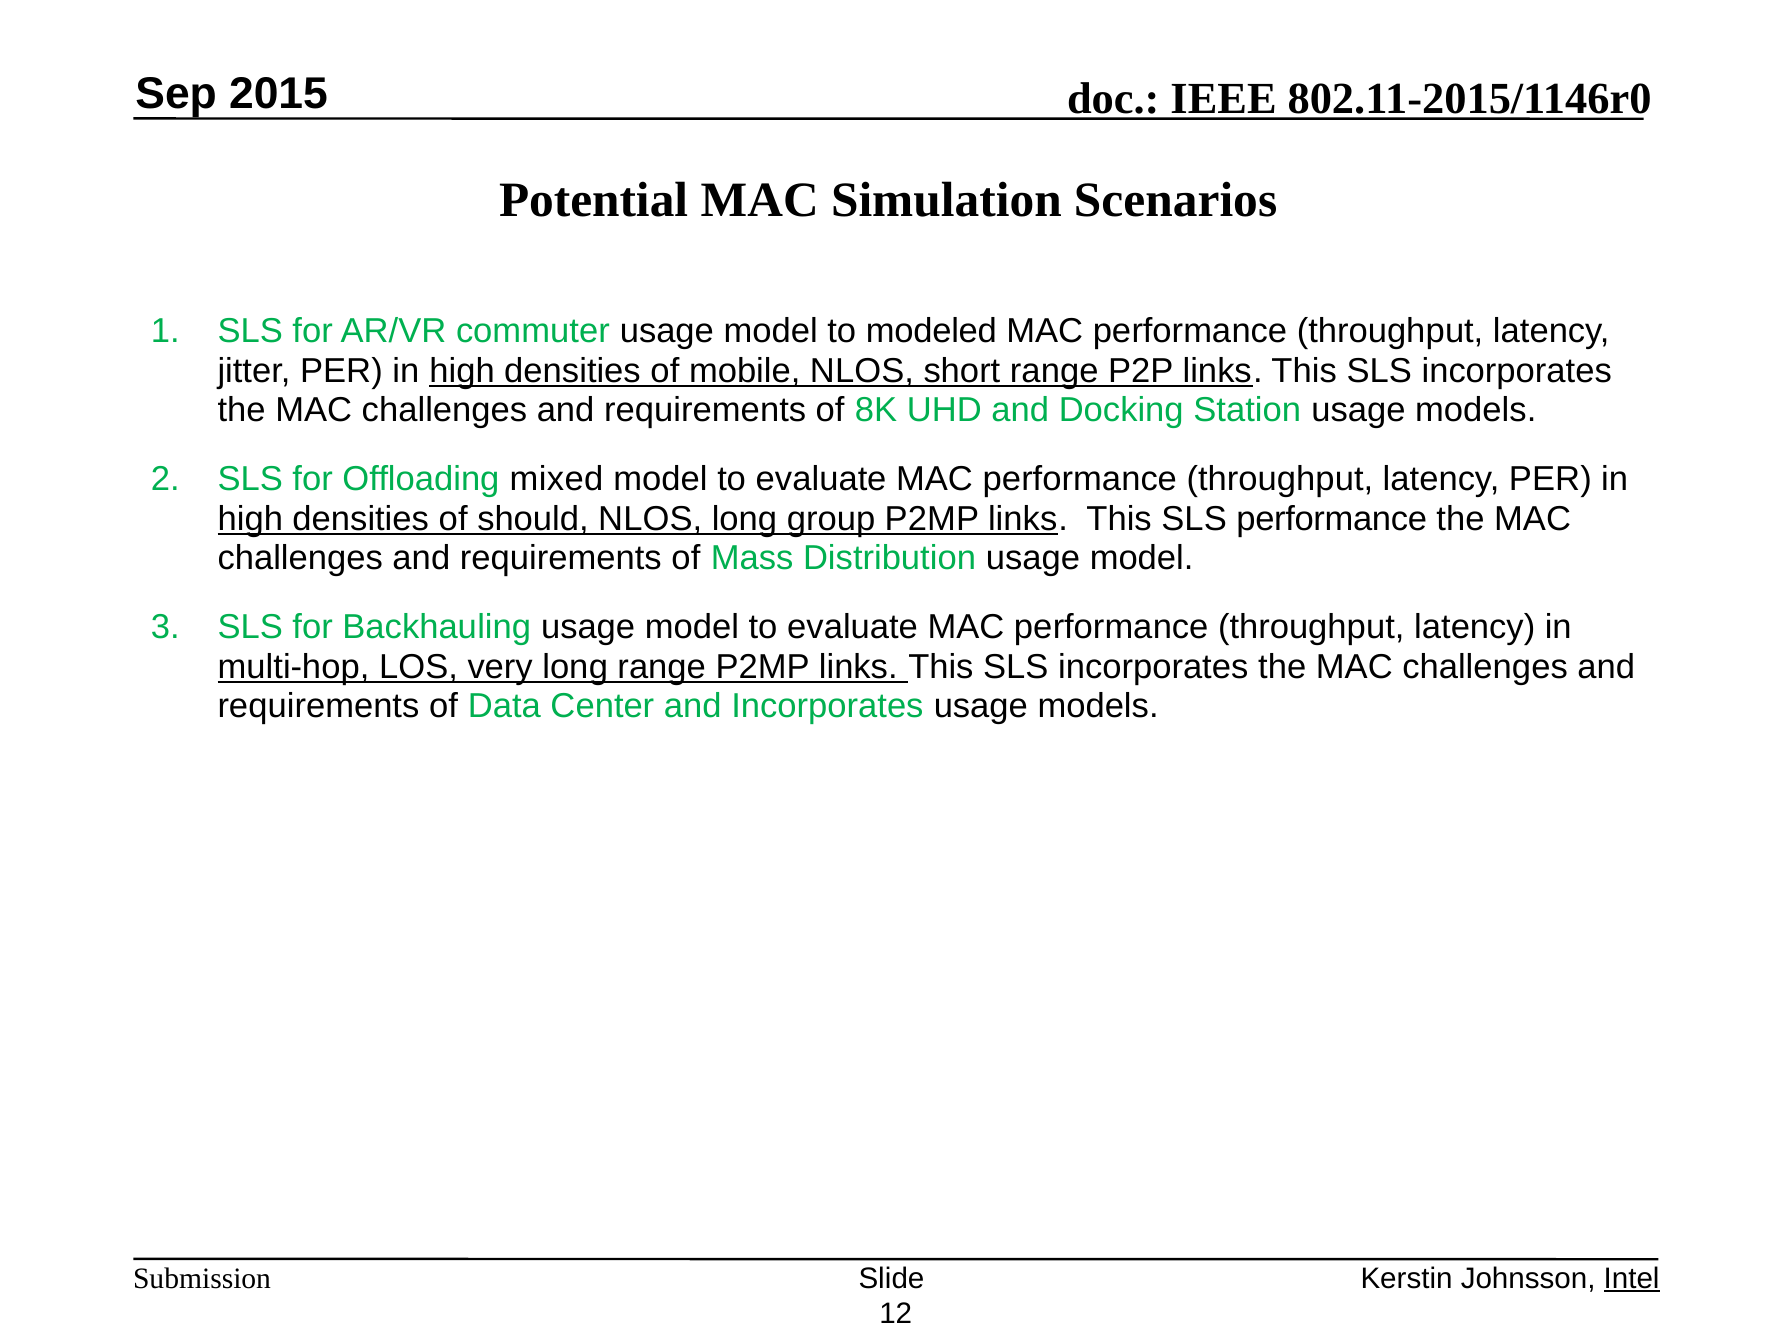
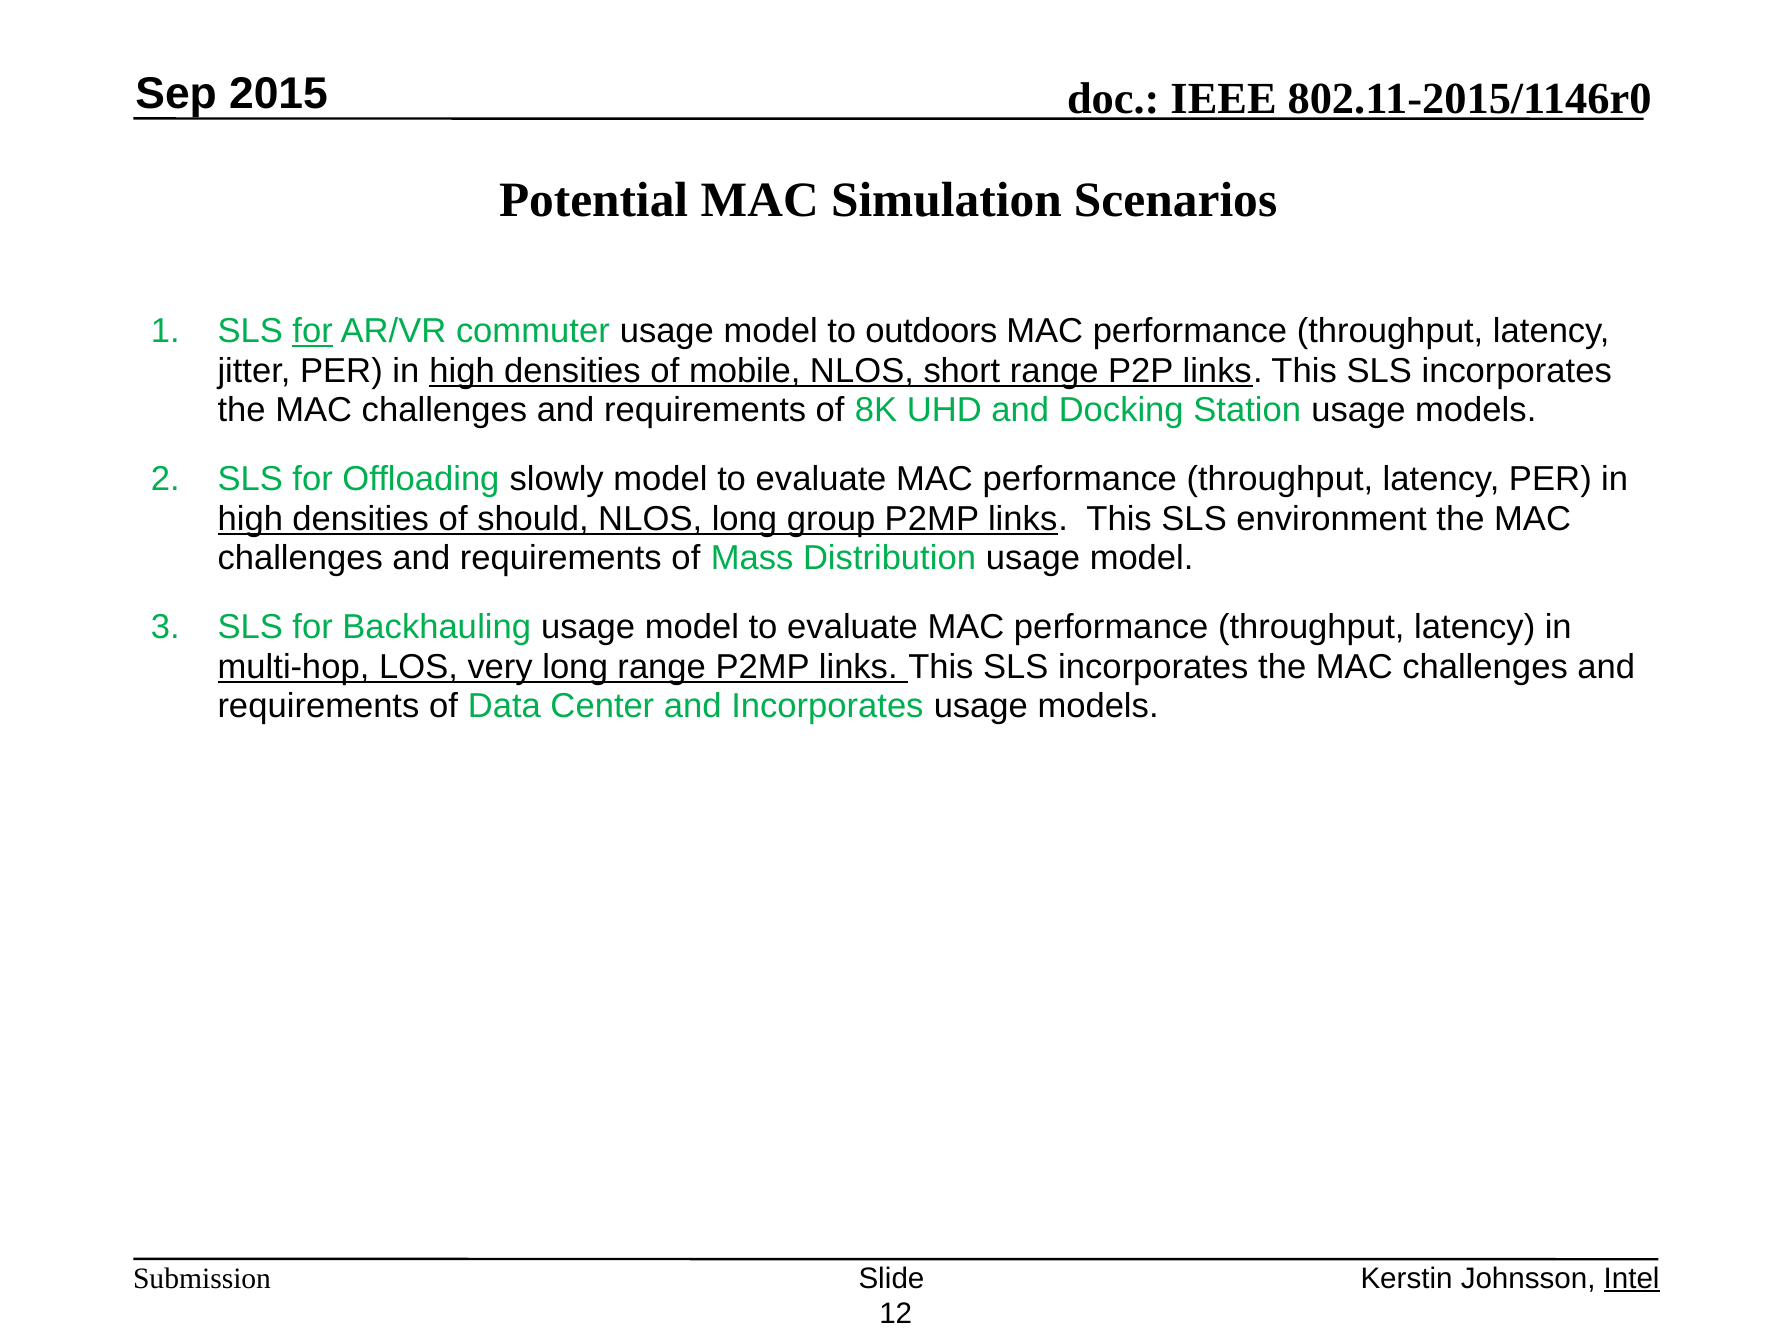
for at (313, 331) underline: none -> present
modeled: modeled -> outdoors
mixed: mixed -> slowly
SLS performance: performance -> environment
